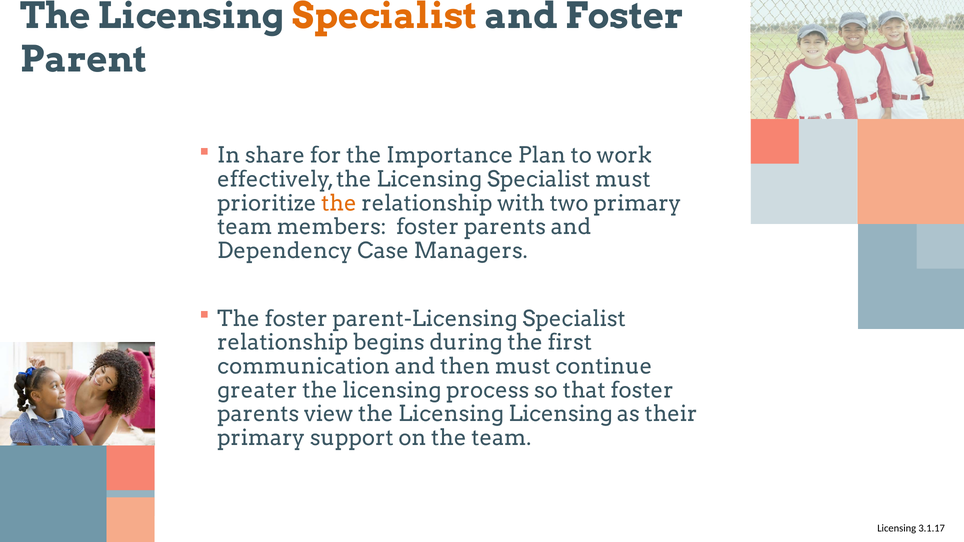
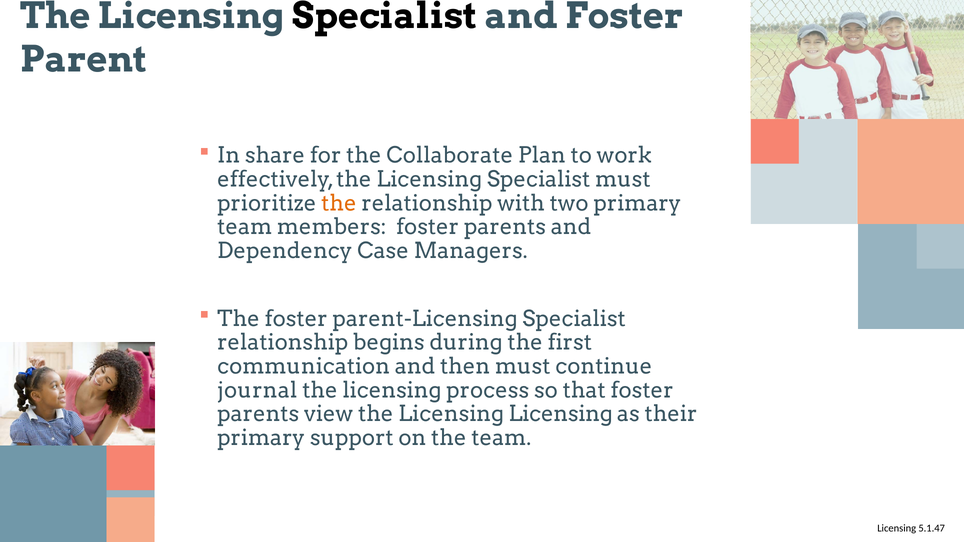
Specialist at (385, 16) colour: orange -> black
Importance: Importance -> Collaborate
greater: greater -> journal
3.1.17: 3.1.17 -> 5.1.47
